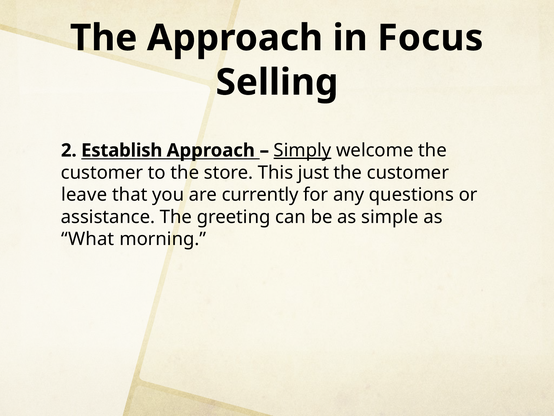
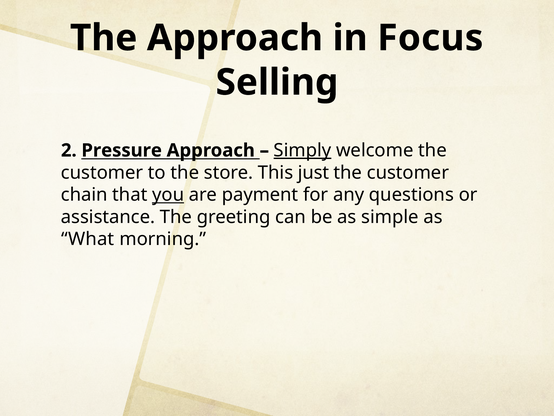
Establish: Establish -> Pressure
leave: leave -> chain
you underline: none -> present
currently: currently -> payment
